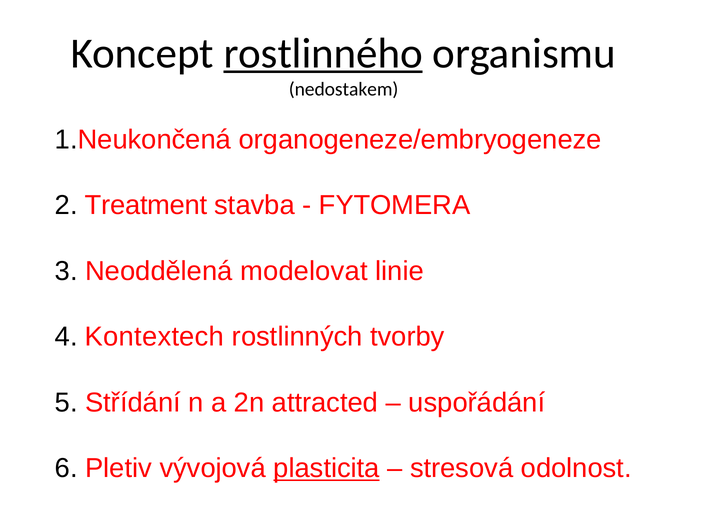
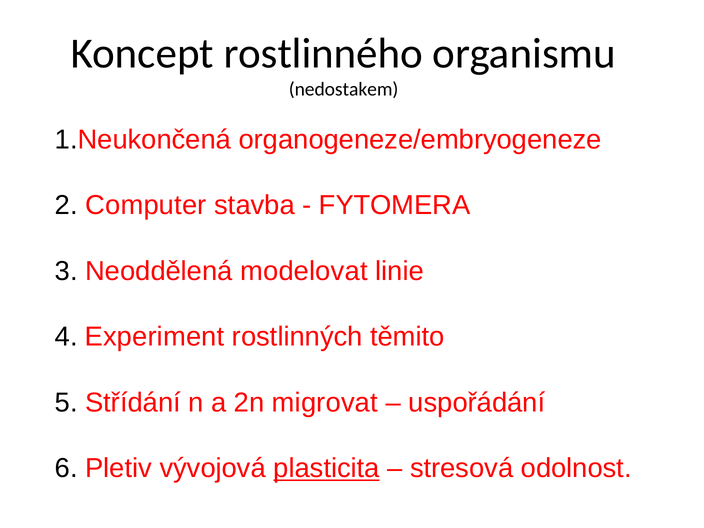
rostlinného underline: present -> none
Treatment: Treatment -> Computer
Kontextech: Kontextech -> Experiment
tvorby: tvorby -> těmito
attracted: attracted -> migrovat
